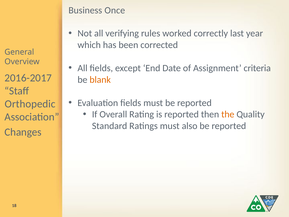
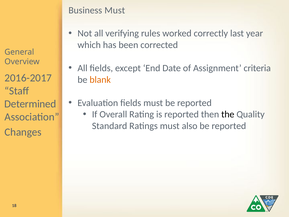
Business Once: Once -> Must
Orthopedic: Orthopedic -> Determined
the colour: orange -> black
